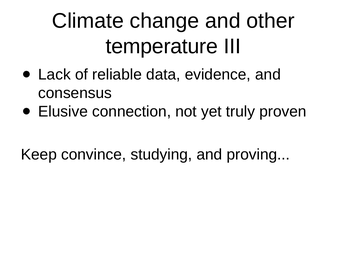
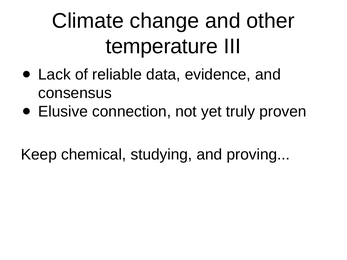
convince: convince -> chemical
